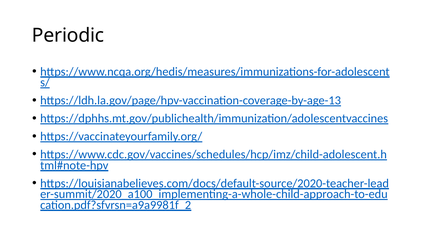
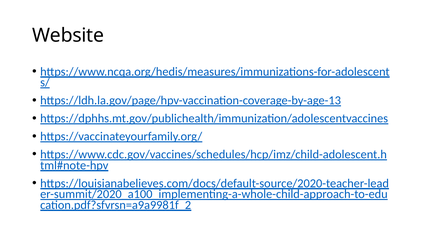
Periodic: Periodic -> Website
